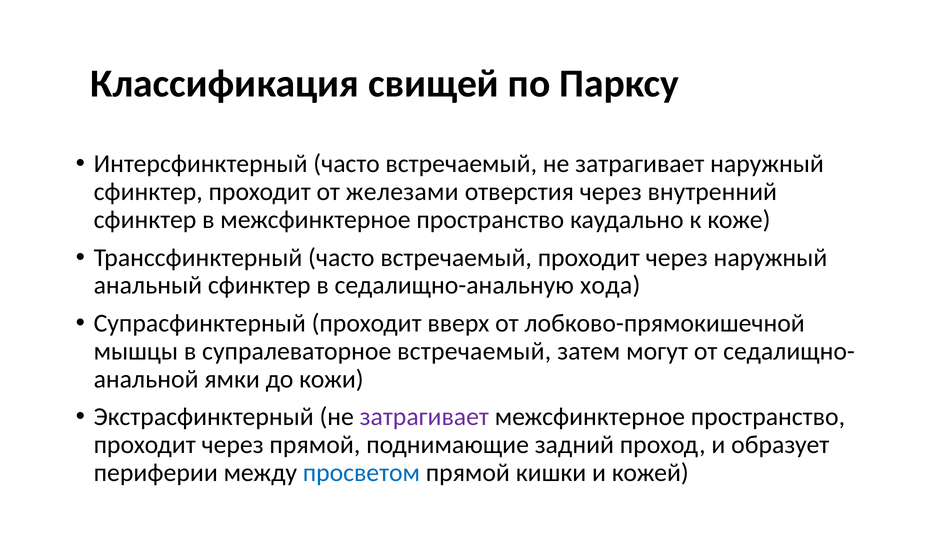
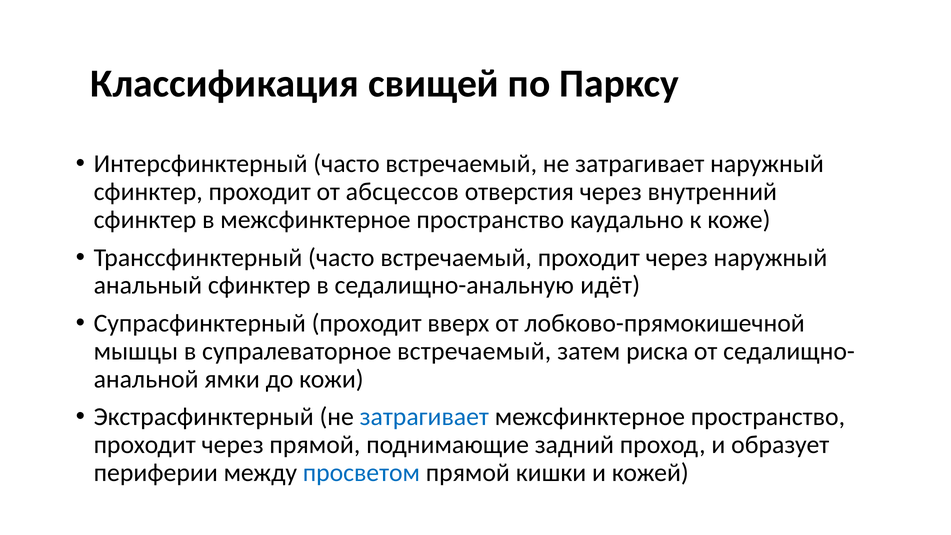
железами: железами -> абсцессов
хода: хода -> идёт
могут: могут -> риска
затрагивает at (424, 417) colour: purple -> blue
